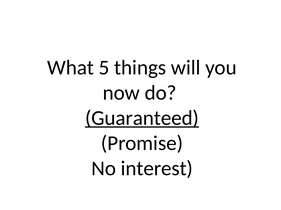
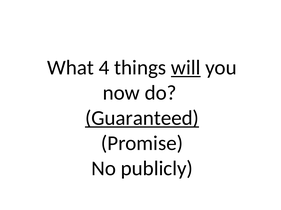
5: 5 -> 4
will underline: none -> present
interest: interest -> publicly
